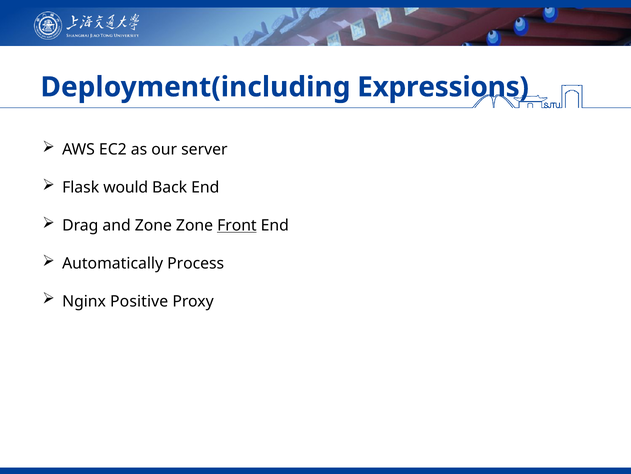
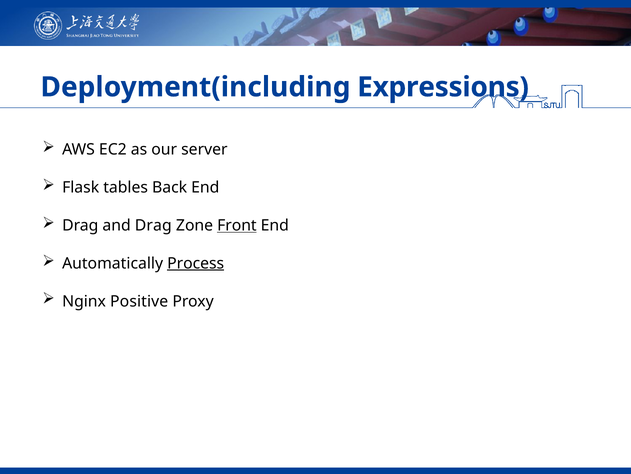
would: would -> tables
and Zone: Zone -> Drag
Process underline: none -> present
